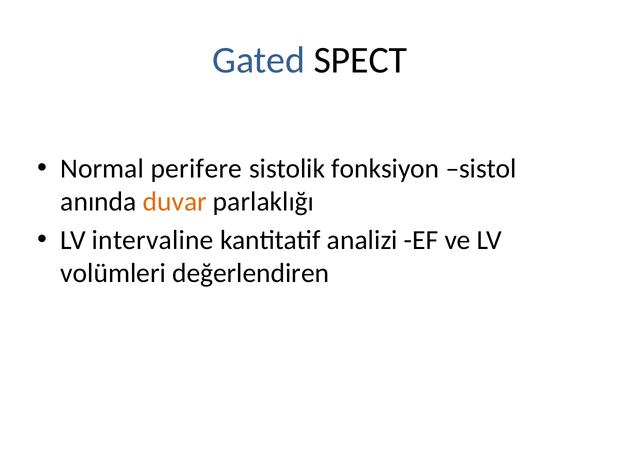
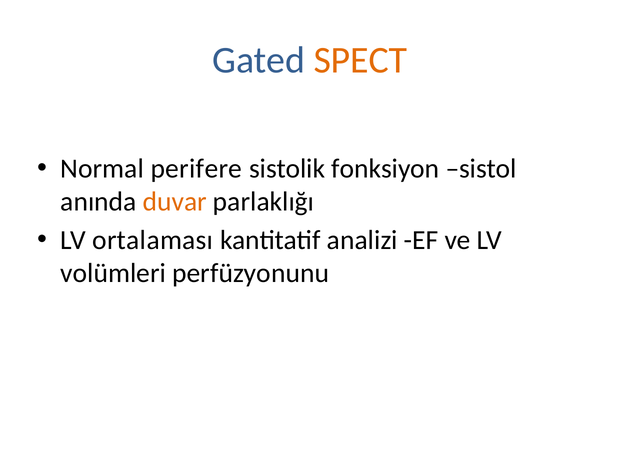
SPECT colour: black -> orange
intervaline: intervaline -> ortalaması
değerlendiren: değerlendiren -> perfüzyonunu
